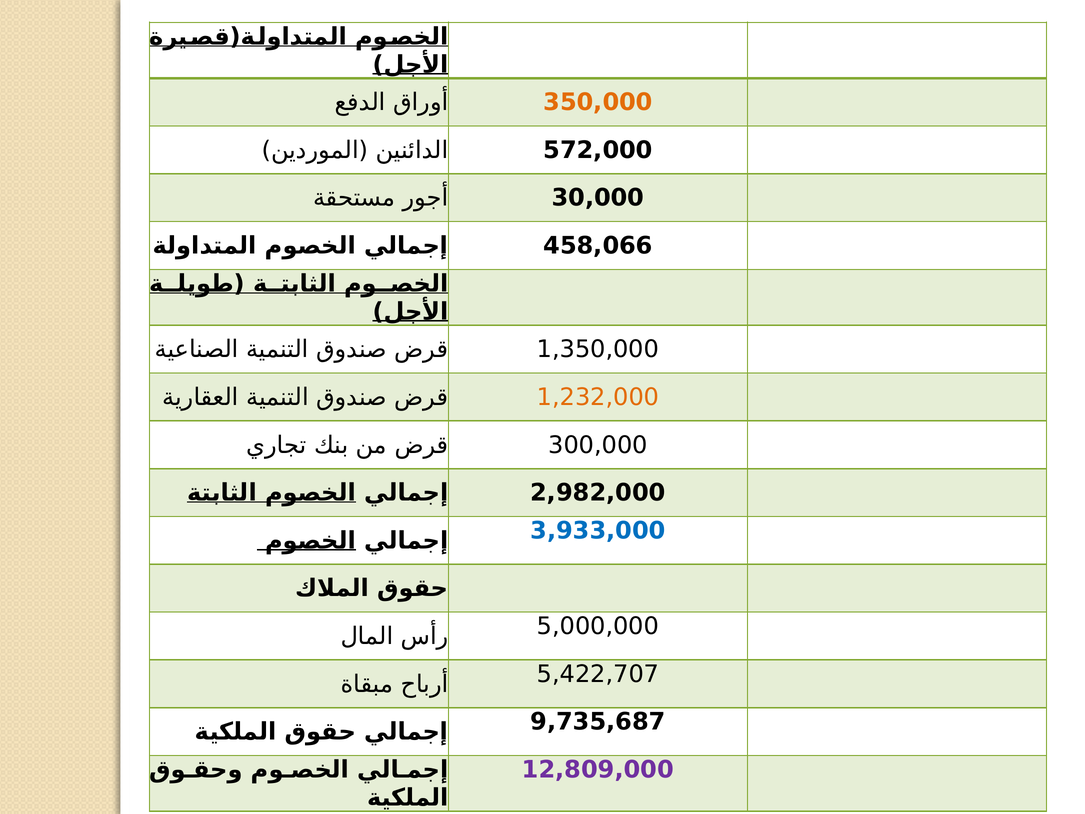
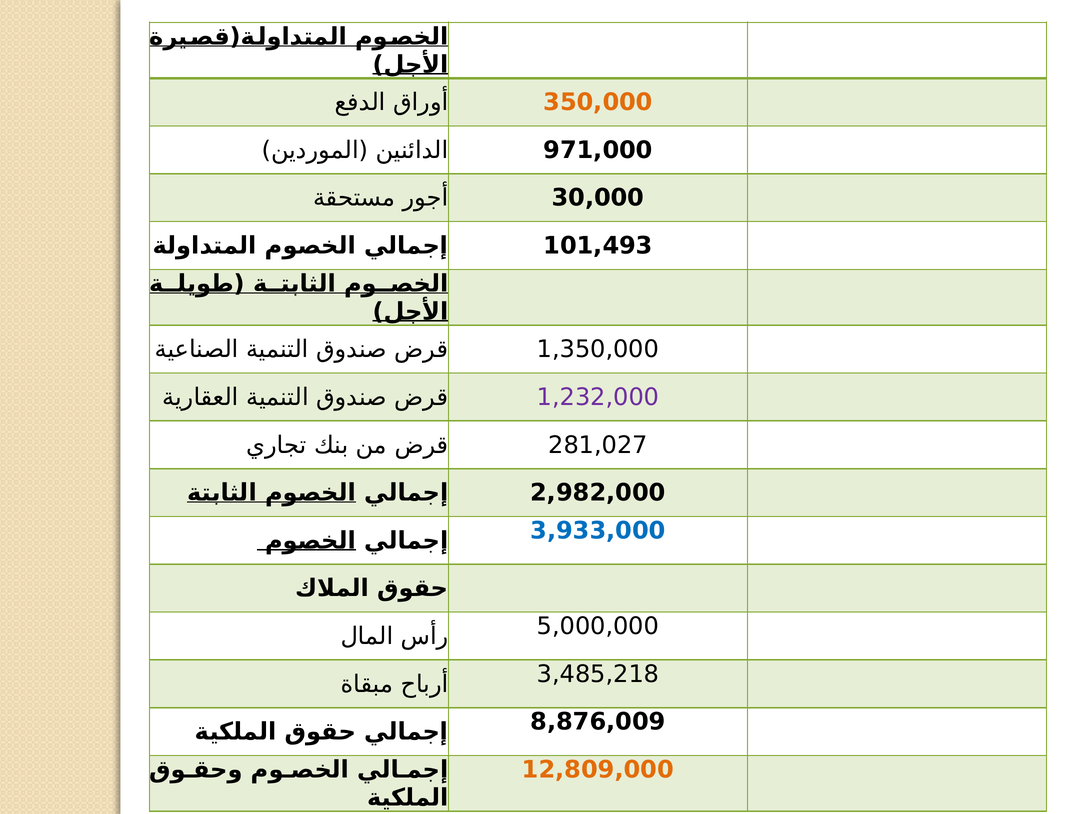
572,000: 572,000 -> 971,000
458,066: 458,066 -> 101,493
1,232,000 colour: orange -> purple
300,000: 300,000 -> 281,027
5,422,707: 5,422,707 -> 3,485,218
9,735,687: 9,735,687 -> 8,876,009
12,809,000 colour: purple -> orange
